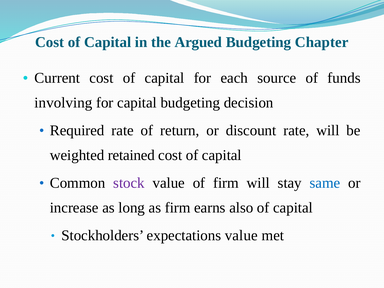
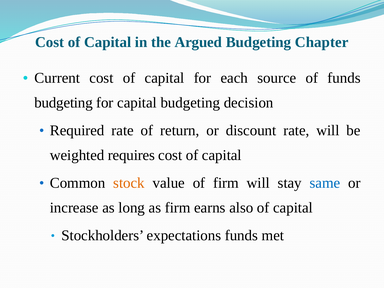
involving at (63, 103): involving -> budgeting
retained: retained -> requires
stock colour: purple -> orange
expectations value: value -> funds
